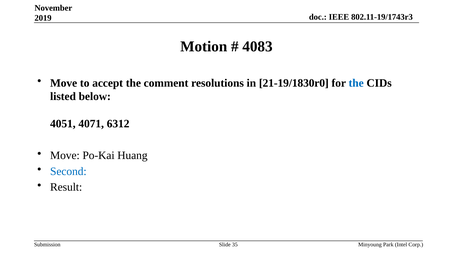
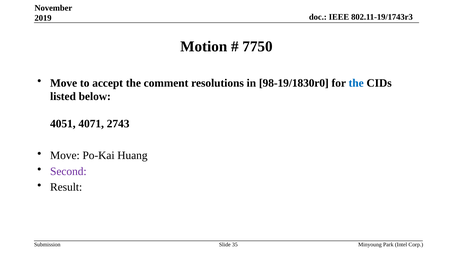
4083: 4083 -> 7750
21-19/1830r0: 21-19/1830r0 -> 98-19/1830r0
6312: 6312 -> 2743
Second colour: blue -> purple
